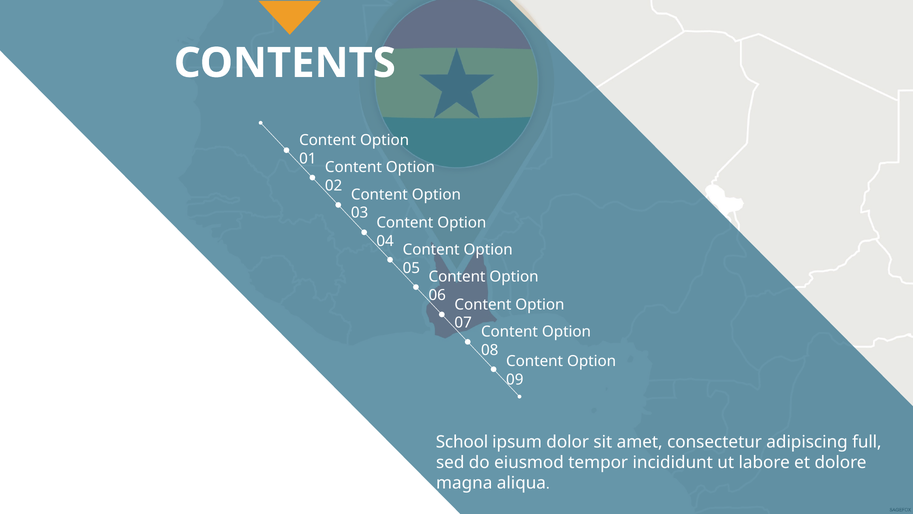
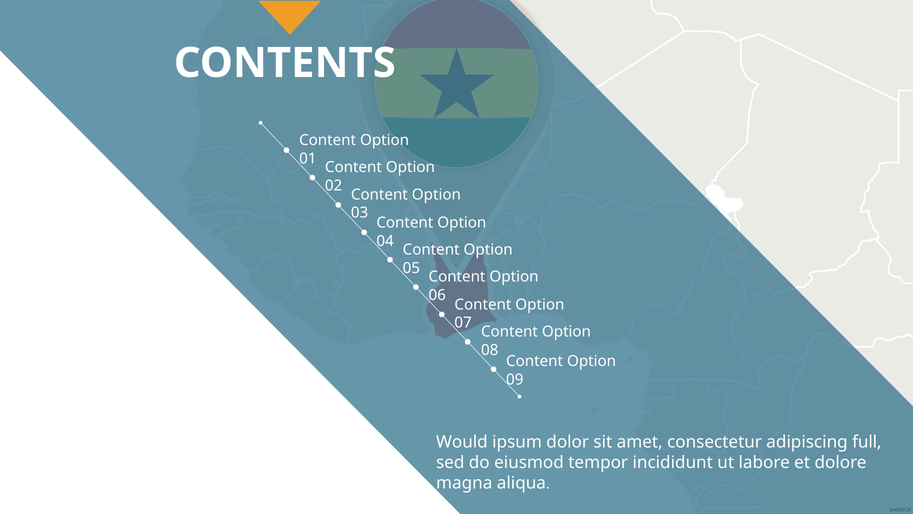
School: School -> Would
